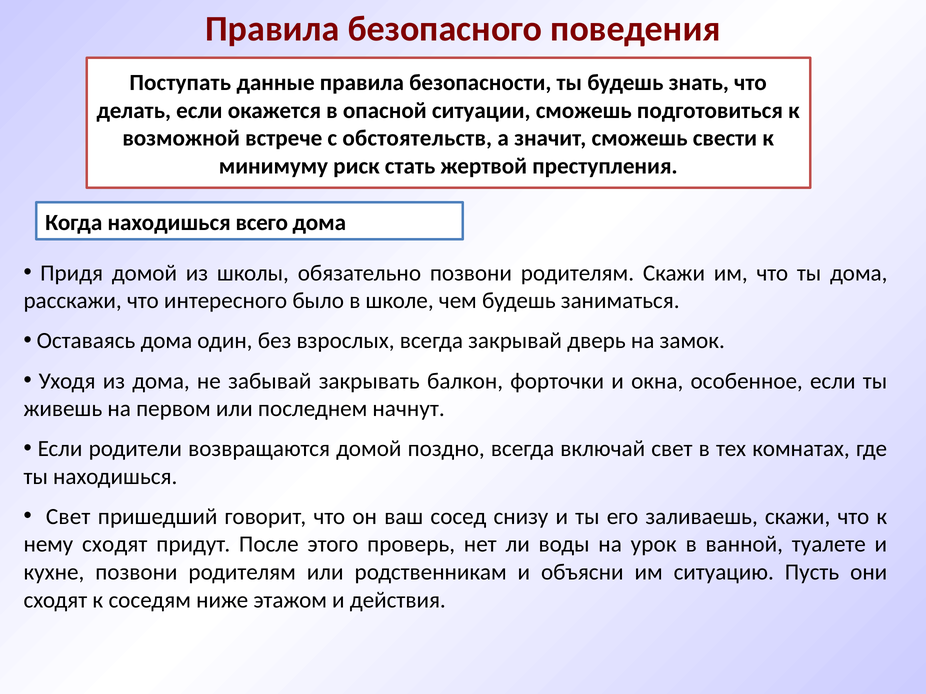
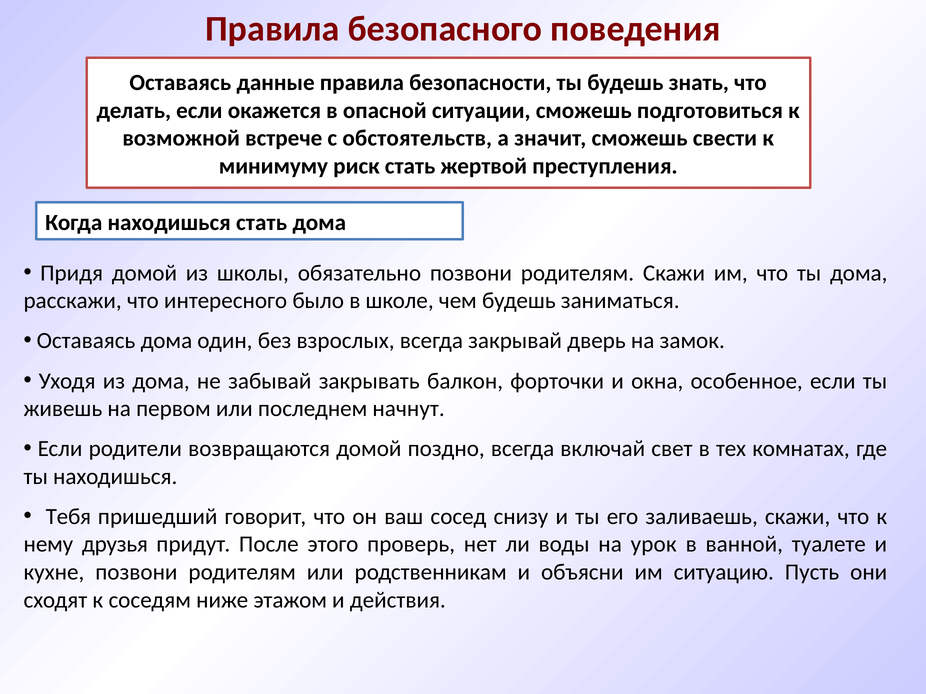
Поступать at (180, 83): Поступать -> Оставаясь
находишься всего: всего -> стать
Свет at (68, 517): Свет -> Тебя
нему сходят: сходят -> друзья
